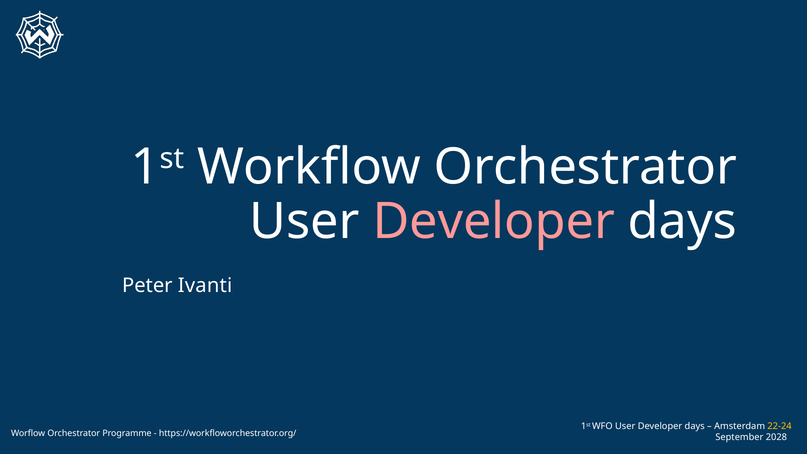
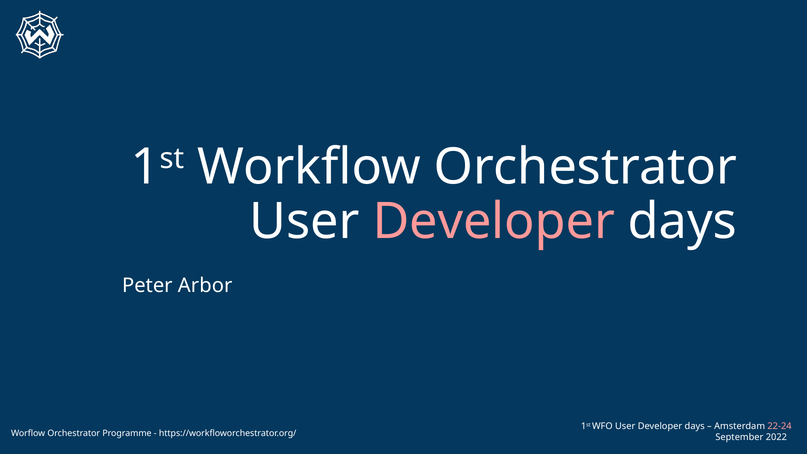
Ivanti: Ivanti -> Arbor
22-24 colour: yellow -> pink
2028: 2028 -> 2022
